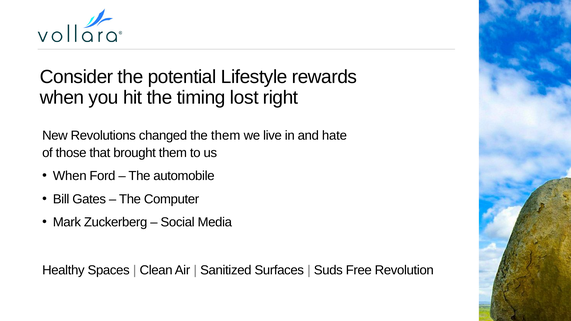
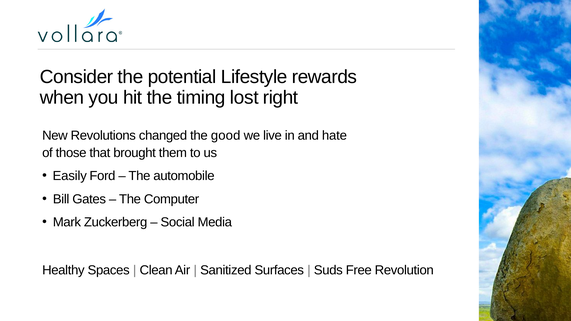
the them: them -> good
When at (70, 176): When -> Easily
